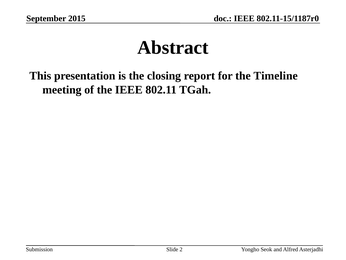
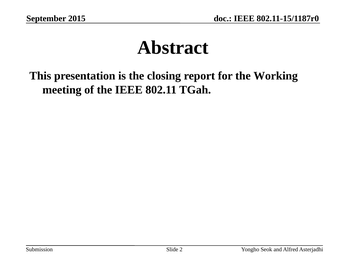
Timeline: Timeline -> Working
